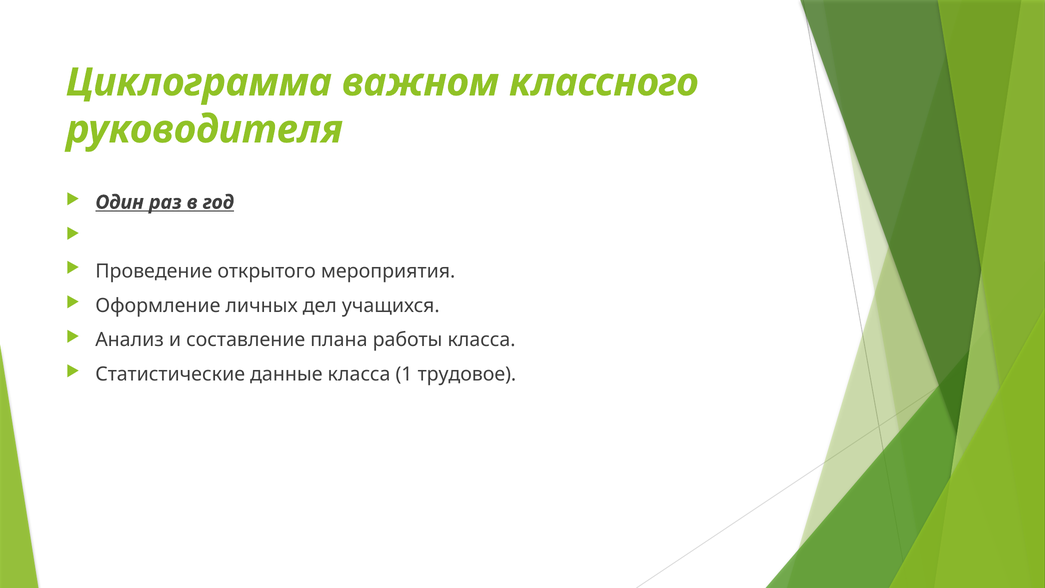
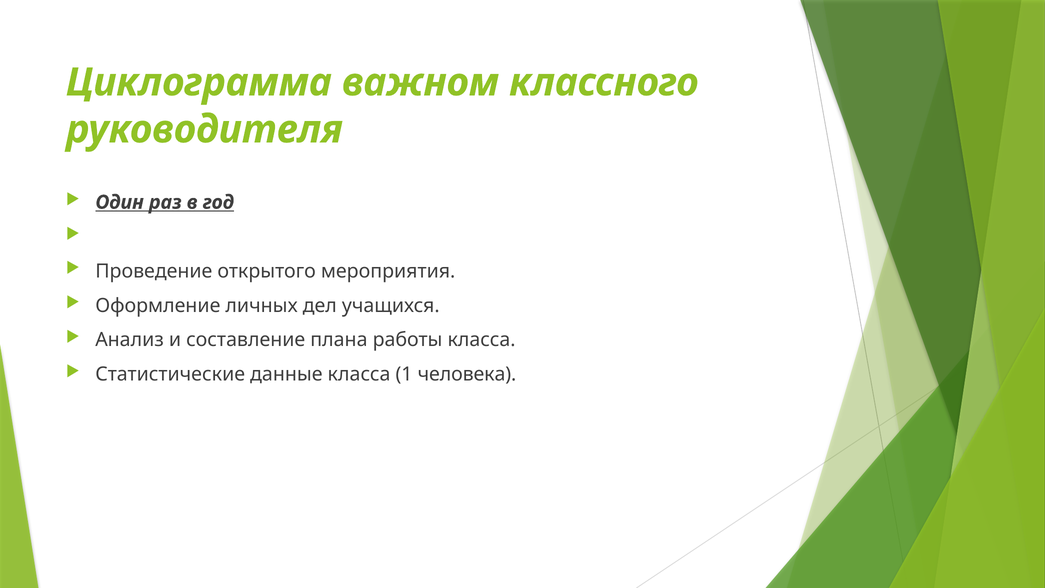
трудовое: трудовое -> человека
